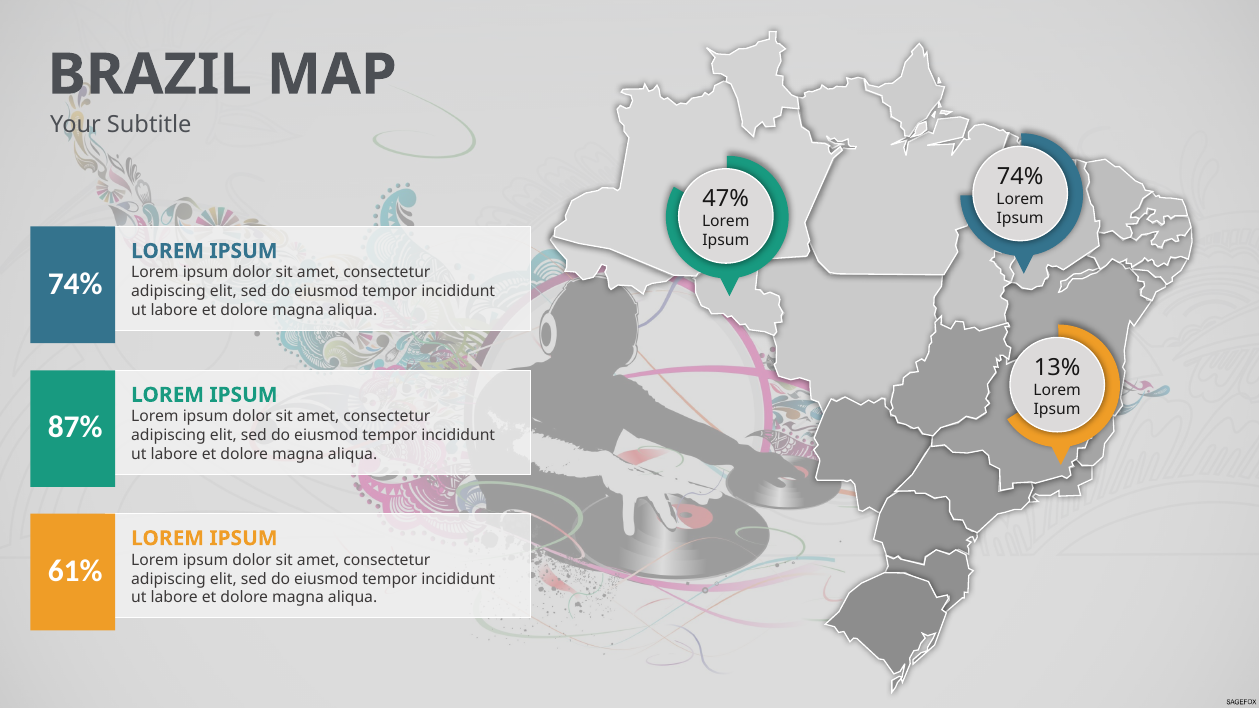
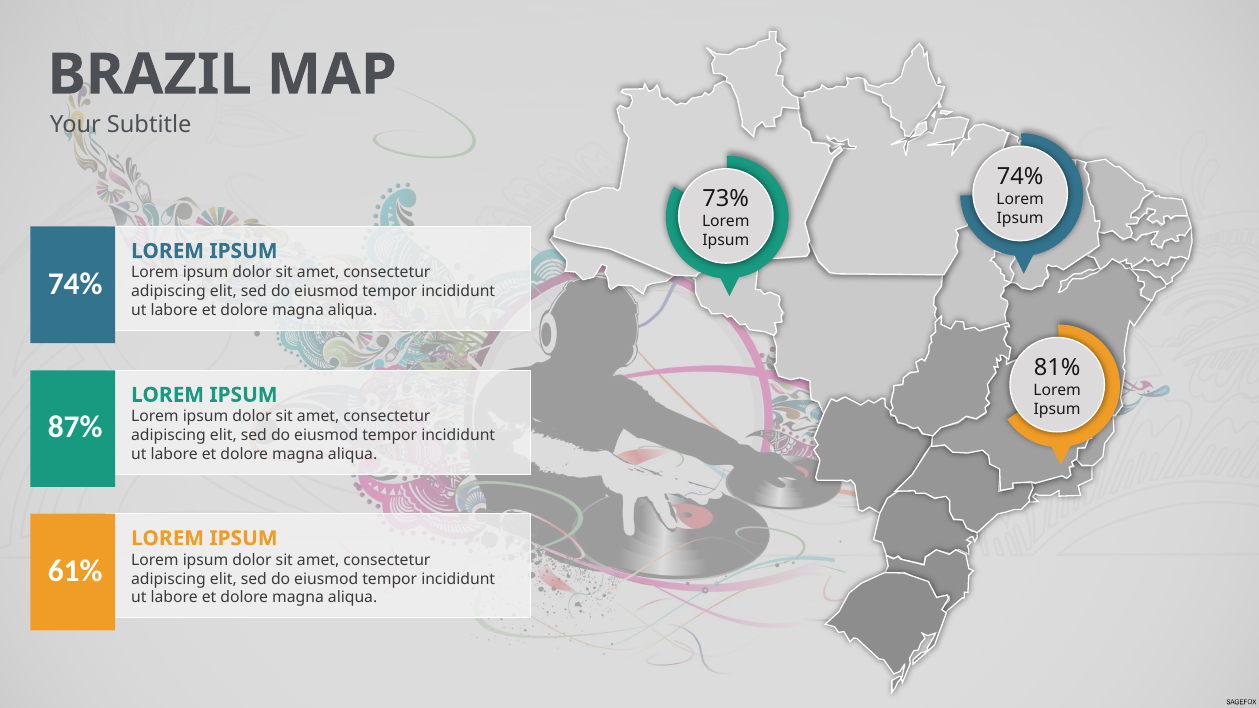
47%: 47% -> 73%
13%: 13% -> 81%
